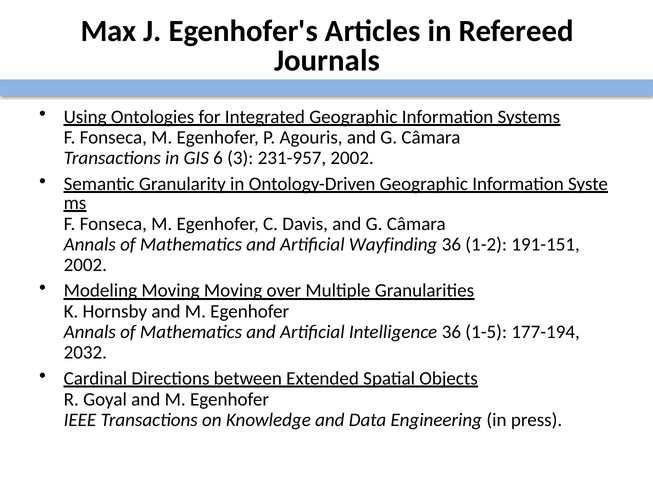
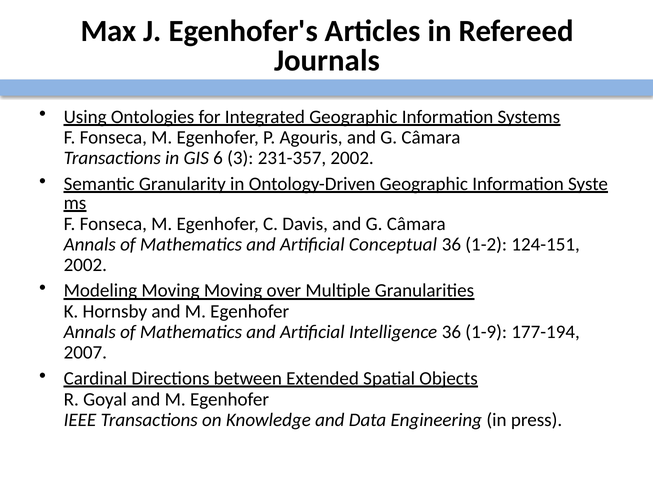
231-957: 231-957 -> 231-357
Wayfinding: Wayfinding -> Conceptual
191-151: 191-151 -> 124-151
1-5: 1-5 -> 1-9
2032: 2032 -> 2007
